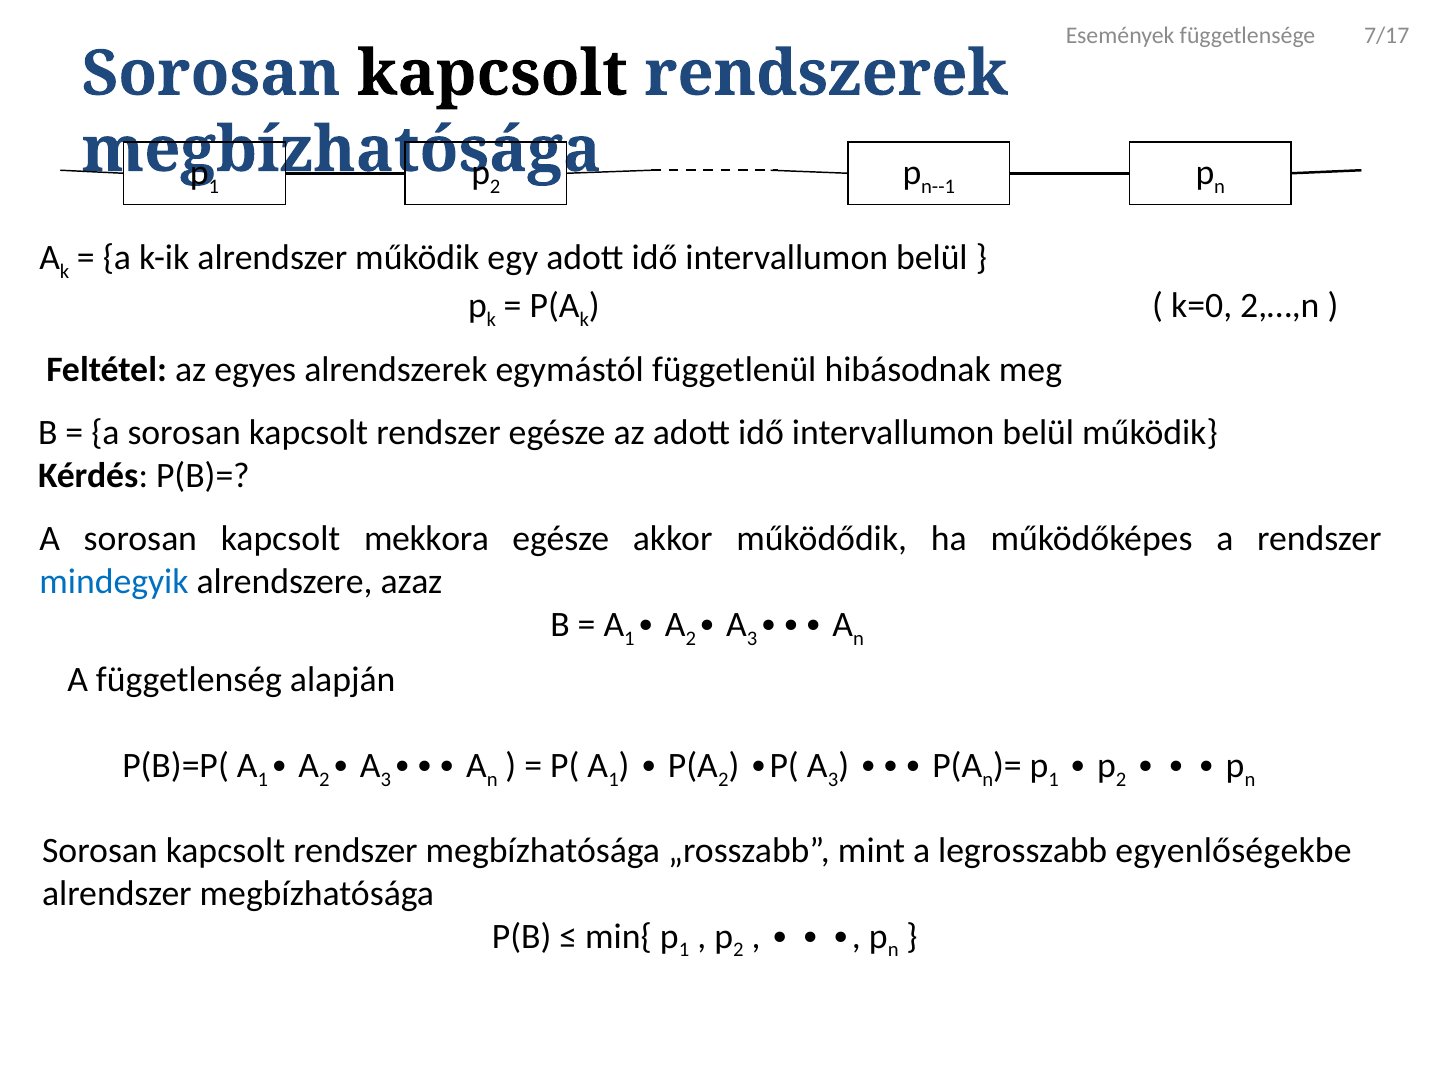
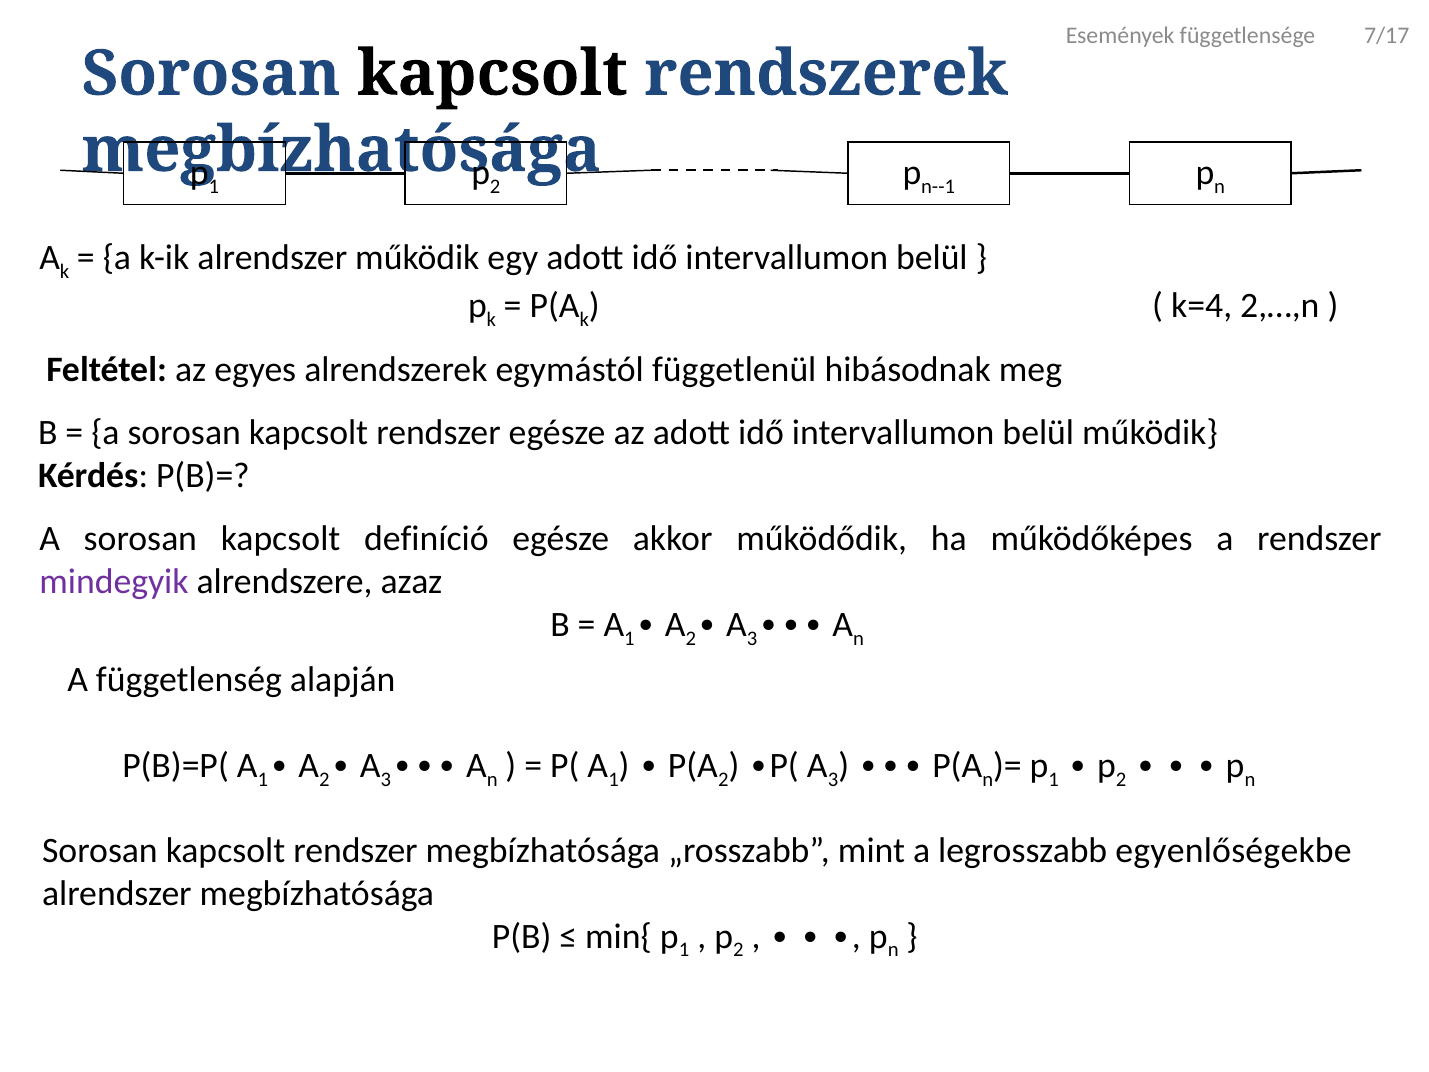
k=0: k=0 -> k=4
mekkora: mekkora -> definíció
mindegyik colour: blue -> purple
